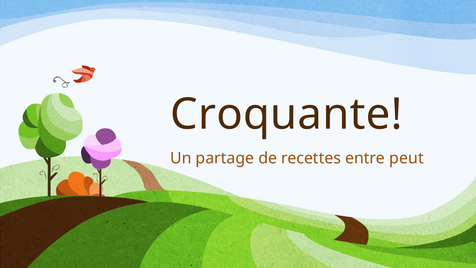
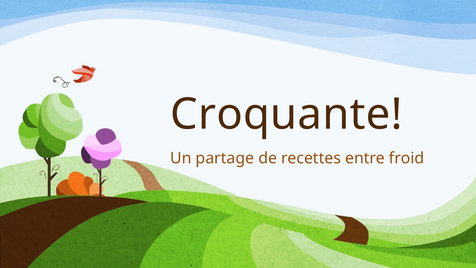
peut: peut -> froid
